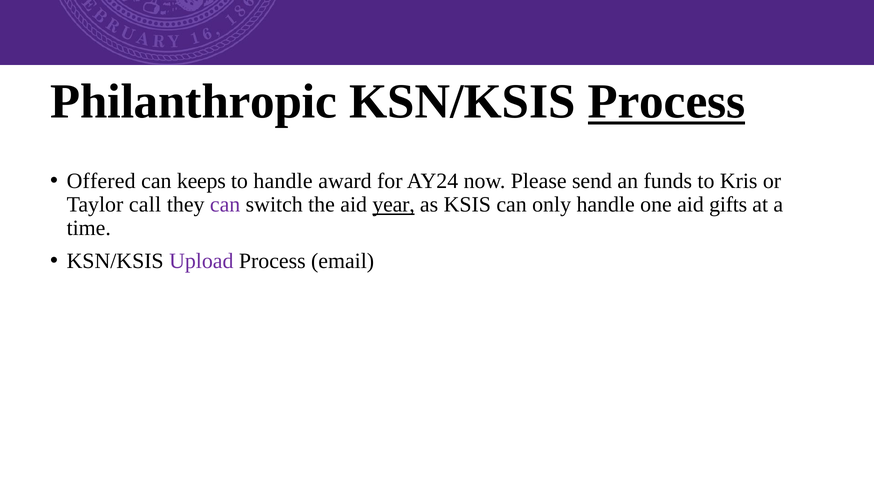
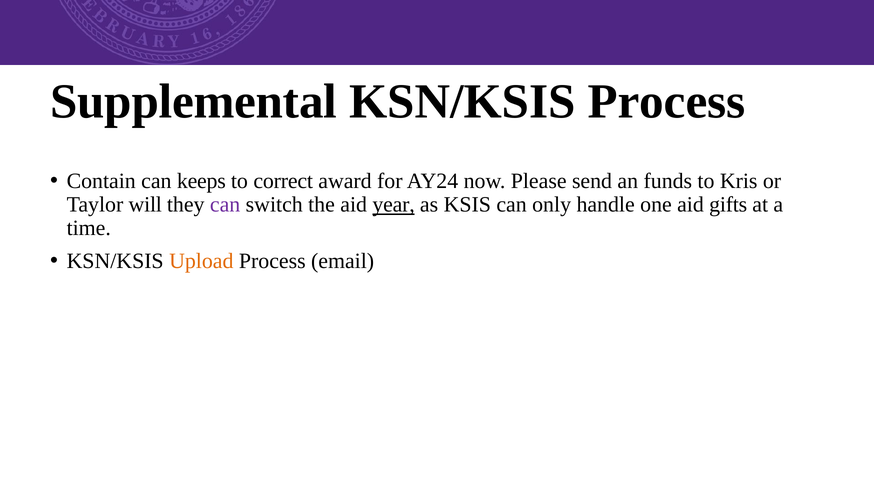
Philanthropic: Philanthropic -> Supplemental
Process at (667, 102) underline: present -> none
Offered: Offered -> Contain
to handle: handle -> correct
call: call -> will
Upload colour: purple -> orange
